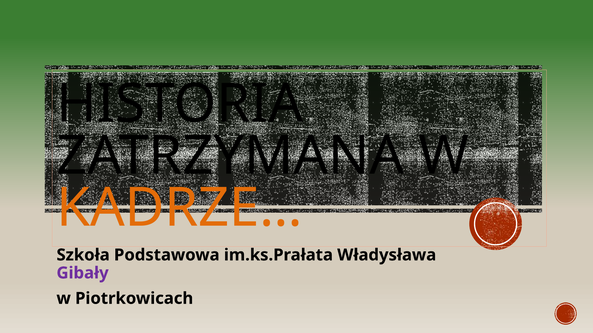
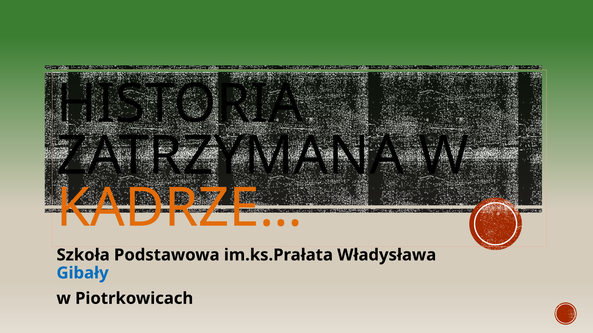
Gibały colour: purple -> blue
